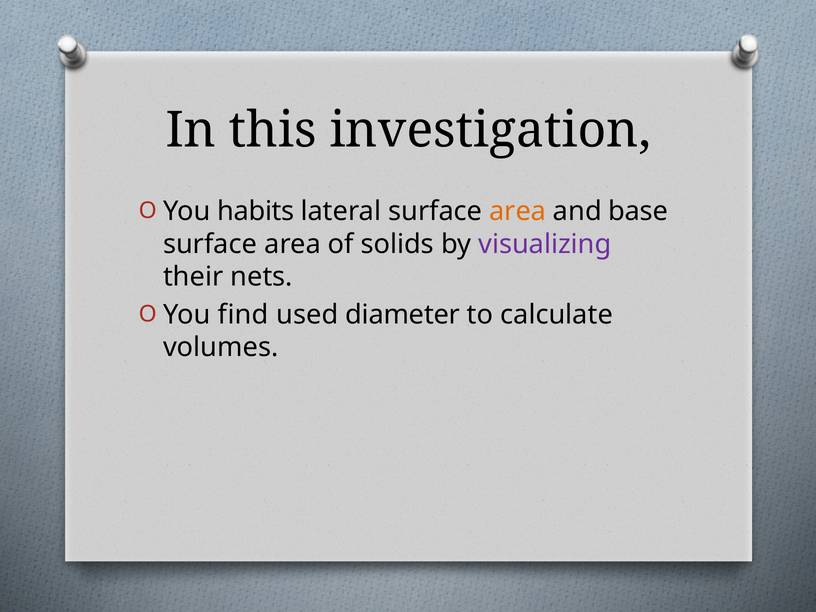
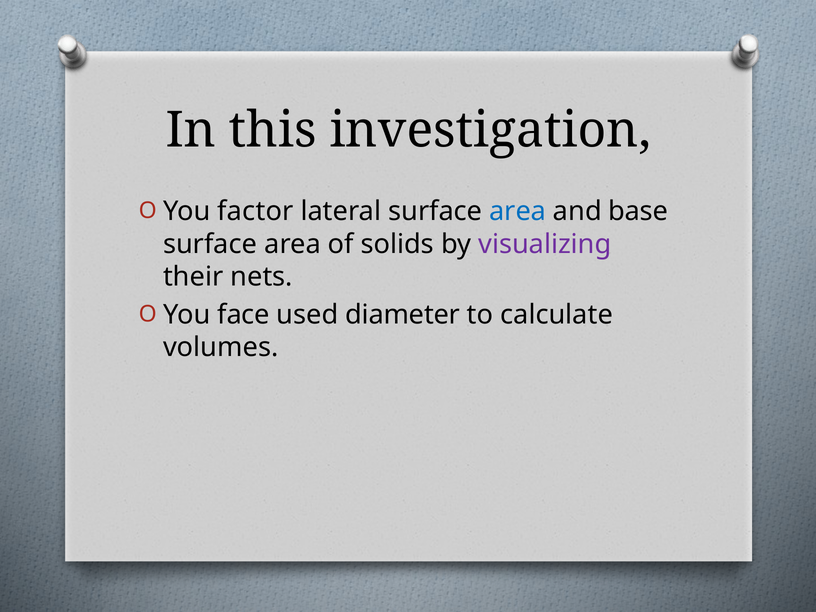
habits: habits -> factor
area at (518, 211) colour: orange -> blue
find: find -> face
